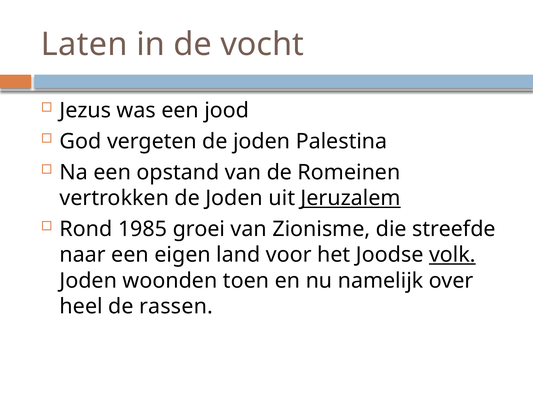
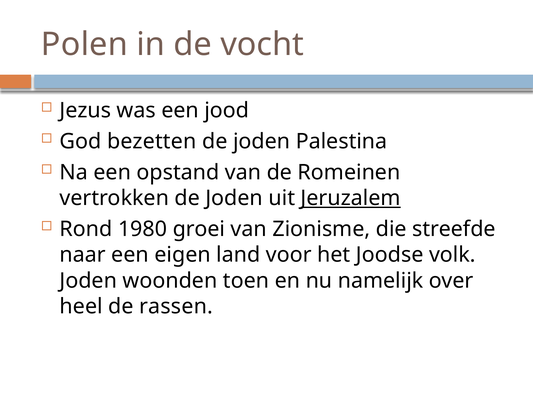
Laten: Laten -> Polen
vergeten: vergeten -> bezetten
1985: 1985 -> 1980
volk underline: present -> none
